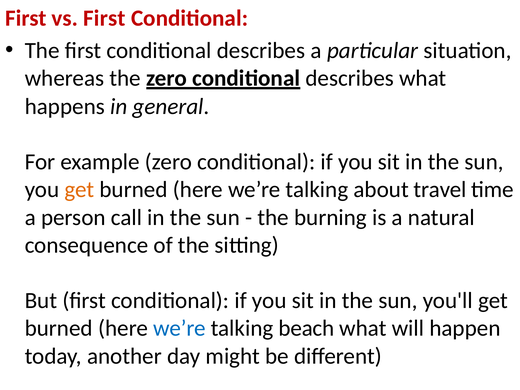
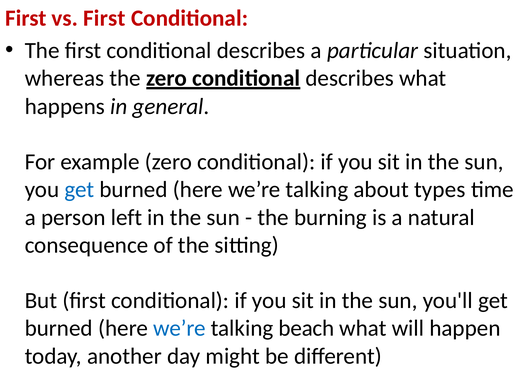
get at (79, 190) colour: orange -> blue
travel: travel -> types
call: call -> left
